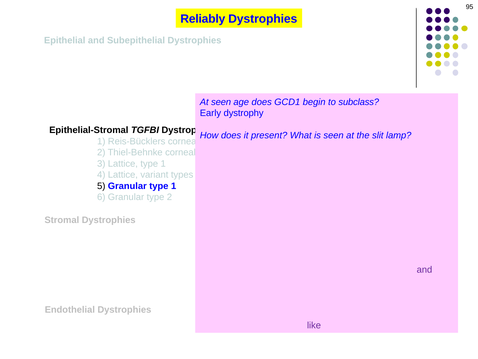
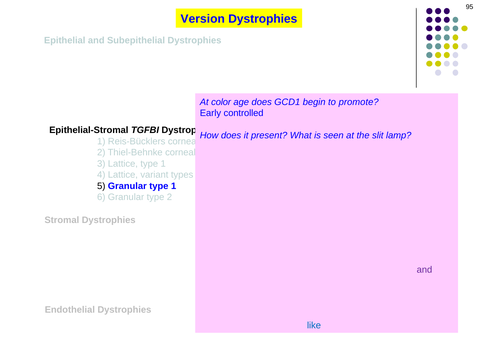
Reliably: Reliably -> Version
At seen: seen -> color
subclass: subclass -> promote
Early dystrophy: dystrophy -> controlled
like at (314, 325) colour: purple -> blue
